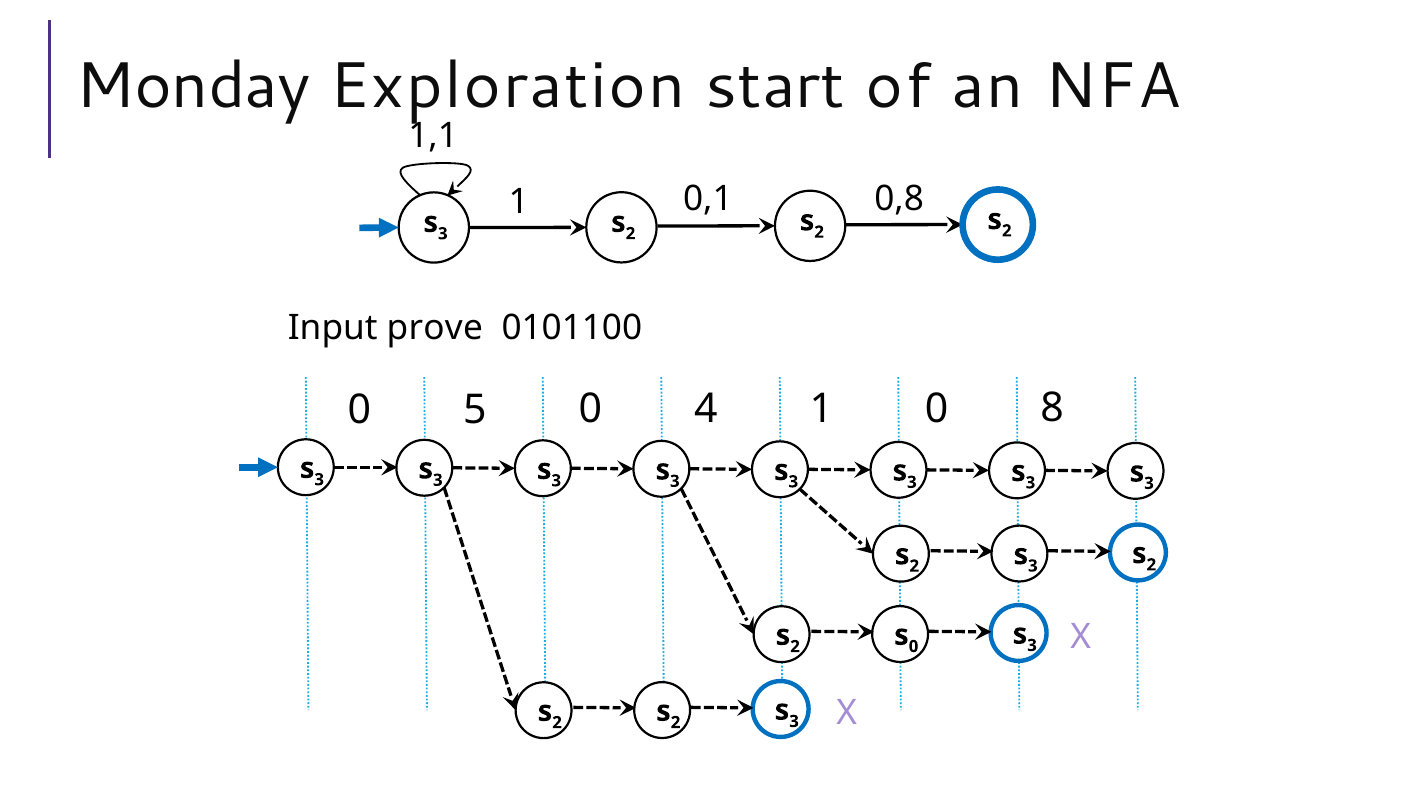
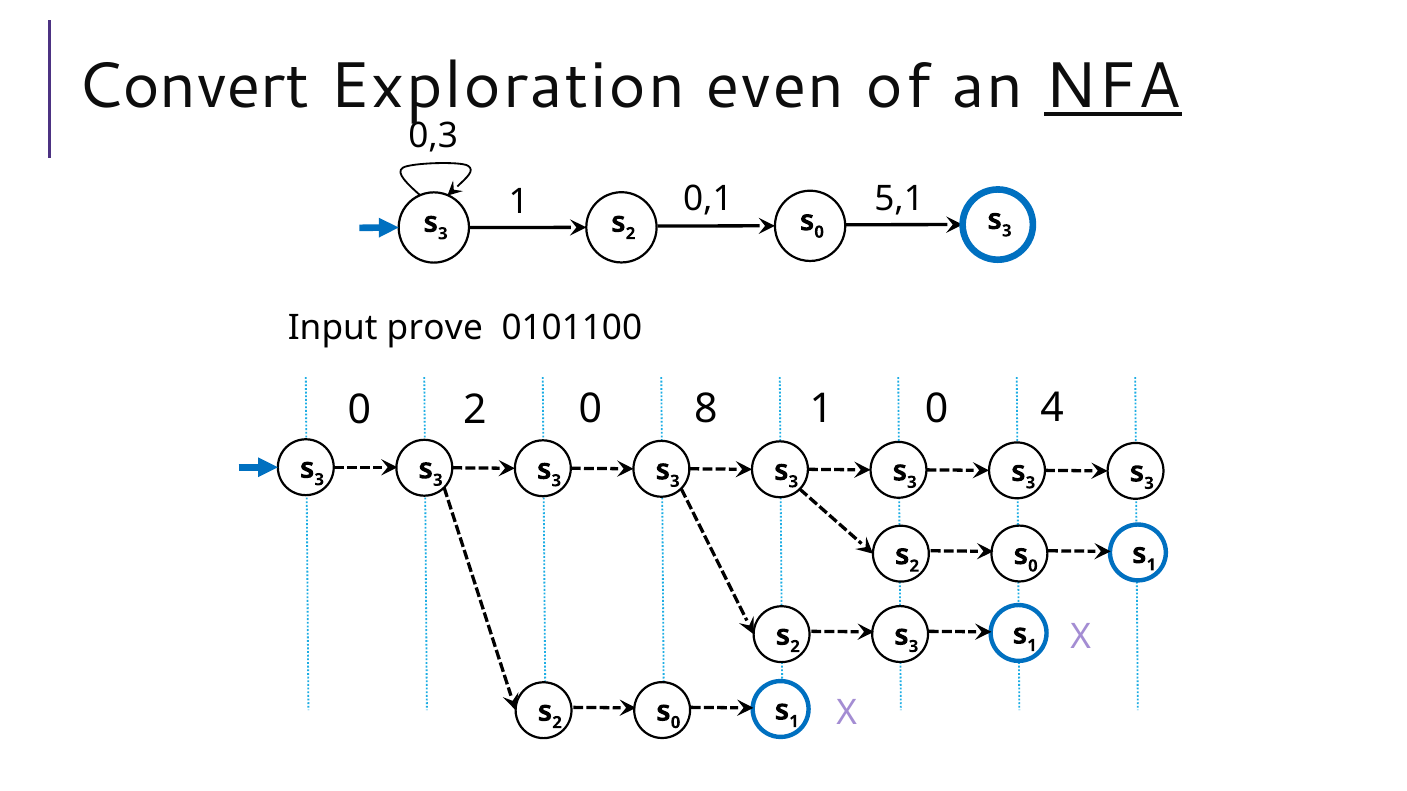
Monday: Monday -> Convert
start: start -> even
NFA underline: none -> present
1,1: 1,1 -> 0,3
0,8: 0,8 -> 5,1
2 at (819, 232): 2 -> 0
2 at (1007, 231): 2 -> 3
0 5: 5 -> 2
4: 4 -> 8
8: 8 -> 4
2 at (1151, 565): 2 -> 1
3 at (1033, 566): 3 -> 0
3 at (1032, 646): 3 -> 1
0 at (914, 647): 0 -> 3
3 at (794, 722): 3 -> 1
2 at (676, 723): 2 -> 0
